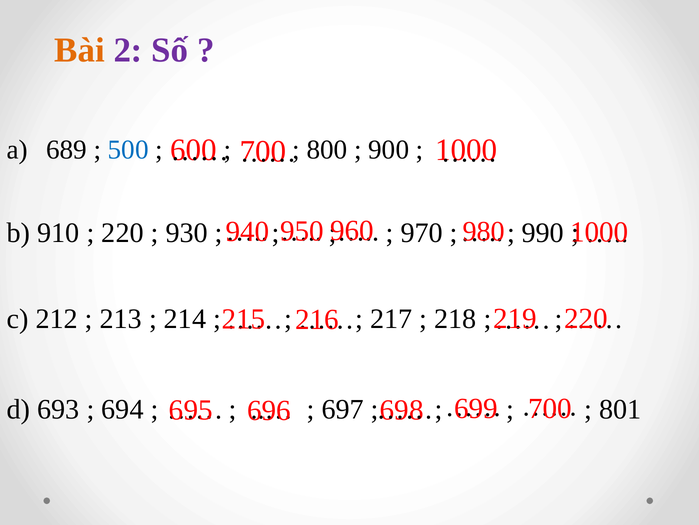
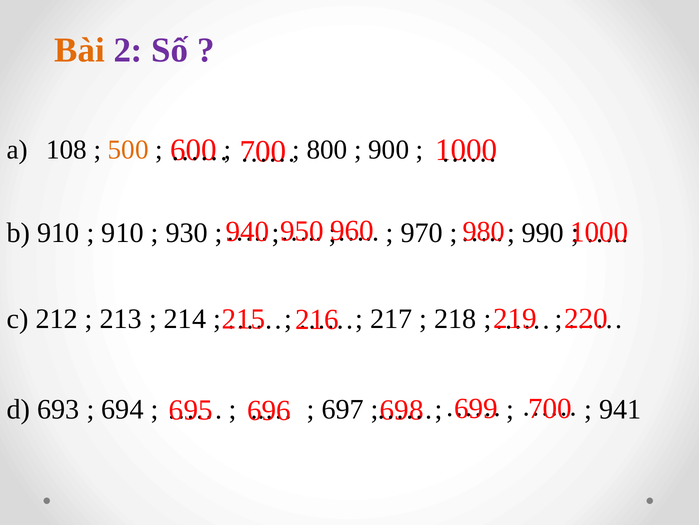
689: 689 -> 108
500 colour: blue -> orange
220 at (123, 233): 220 -> 910
801: 801 -> 941
